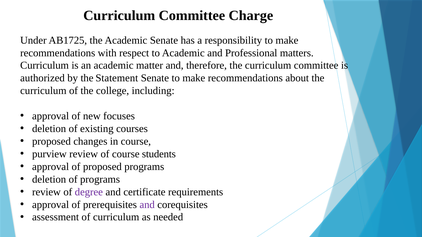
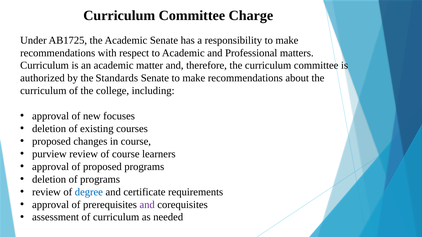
Statement: Statement -> Standards
students: students -> learners
degree colour: purple -> blue
